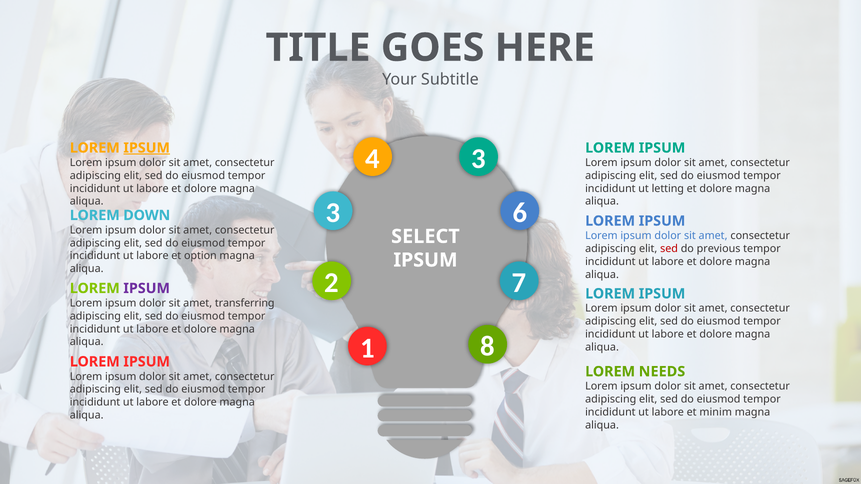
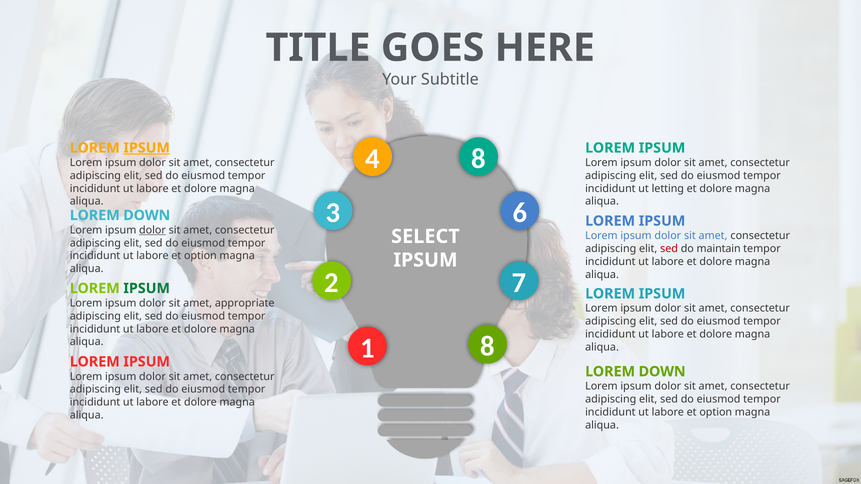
4 3: 3 -> 8
dolor at (152, 230) underline: none -> present
previous: previous -> maintain
IPSUM at (147, 289) colour: purple -> green
transferring: transferring -> appropriate
NEEDS at (662, 372): NEEDS -> DOWN
minim at (716, 412): minim -> option
